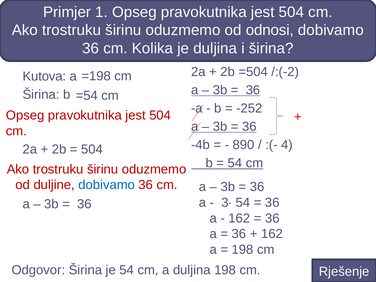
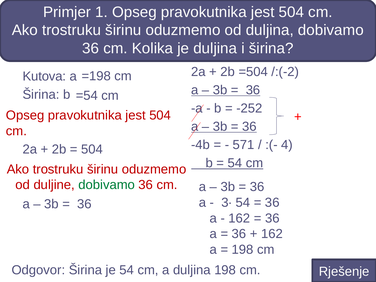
od odnosi: odnosi -> duljina
890: 890 -> 571
dobivamo at (107, 185) colour: blue -> green
